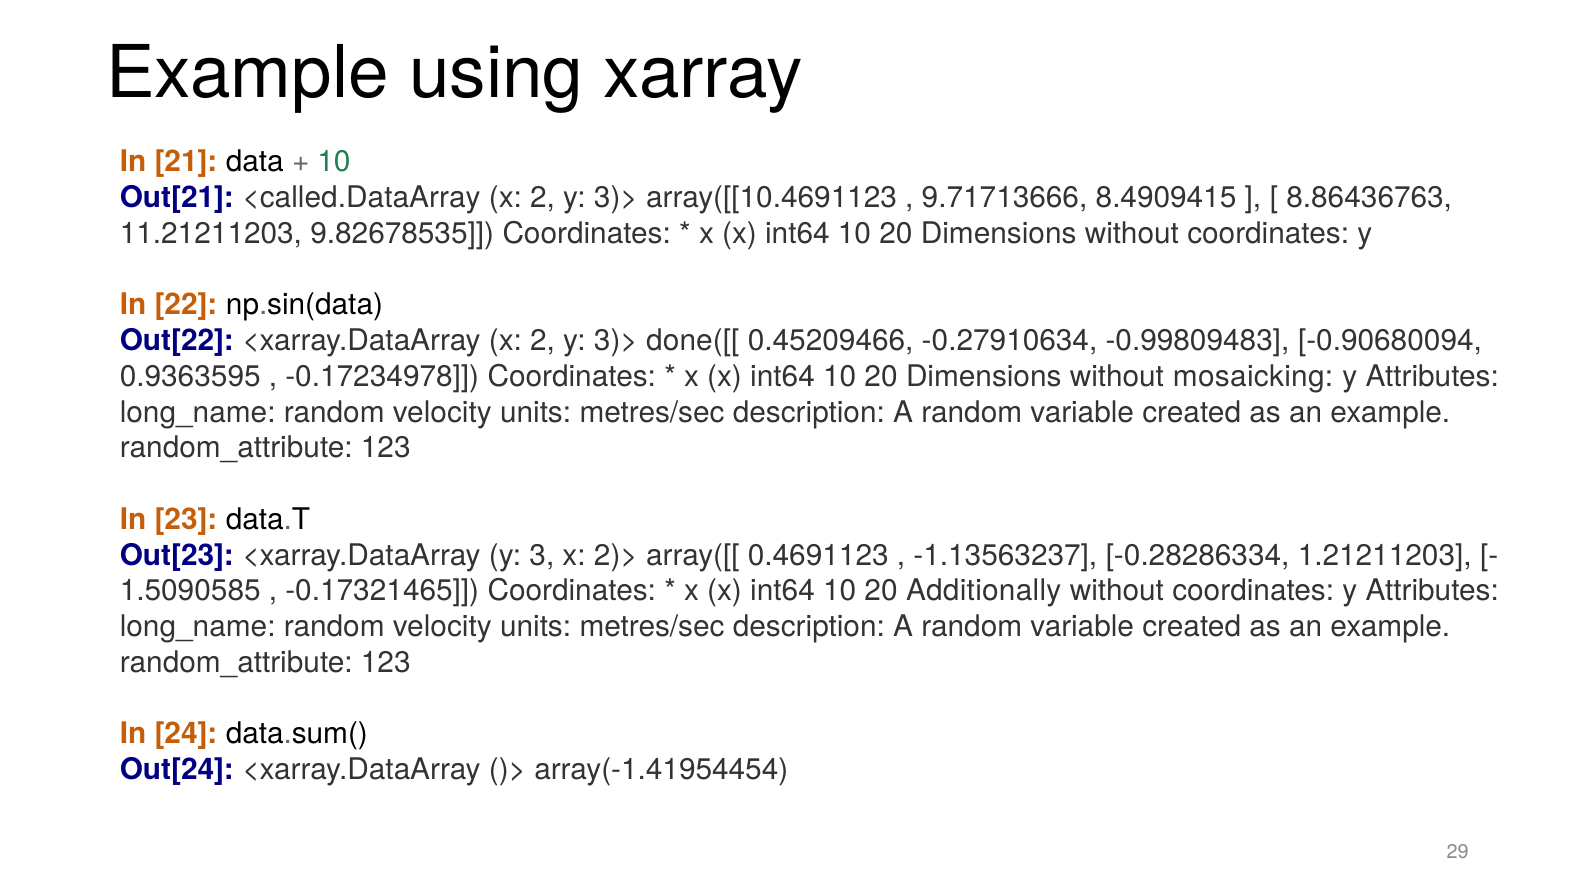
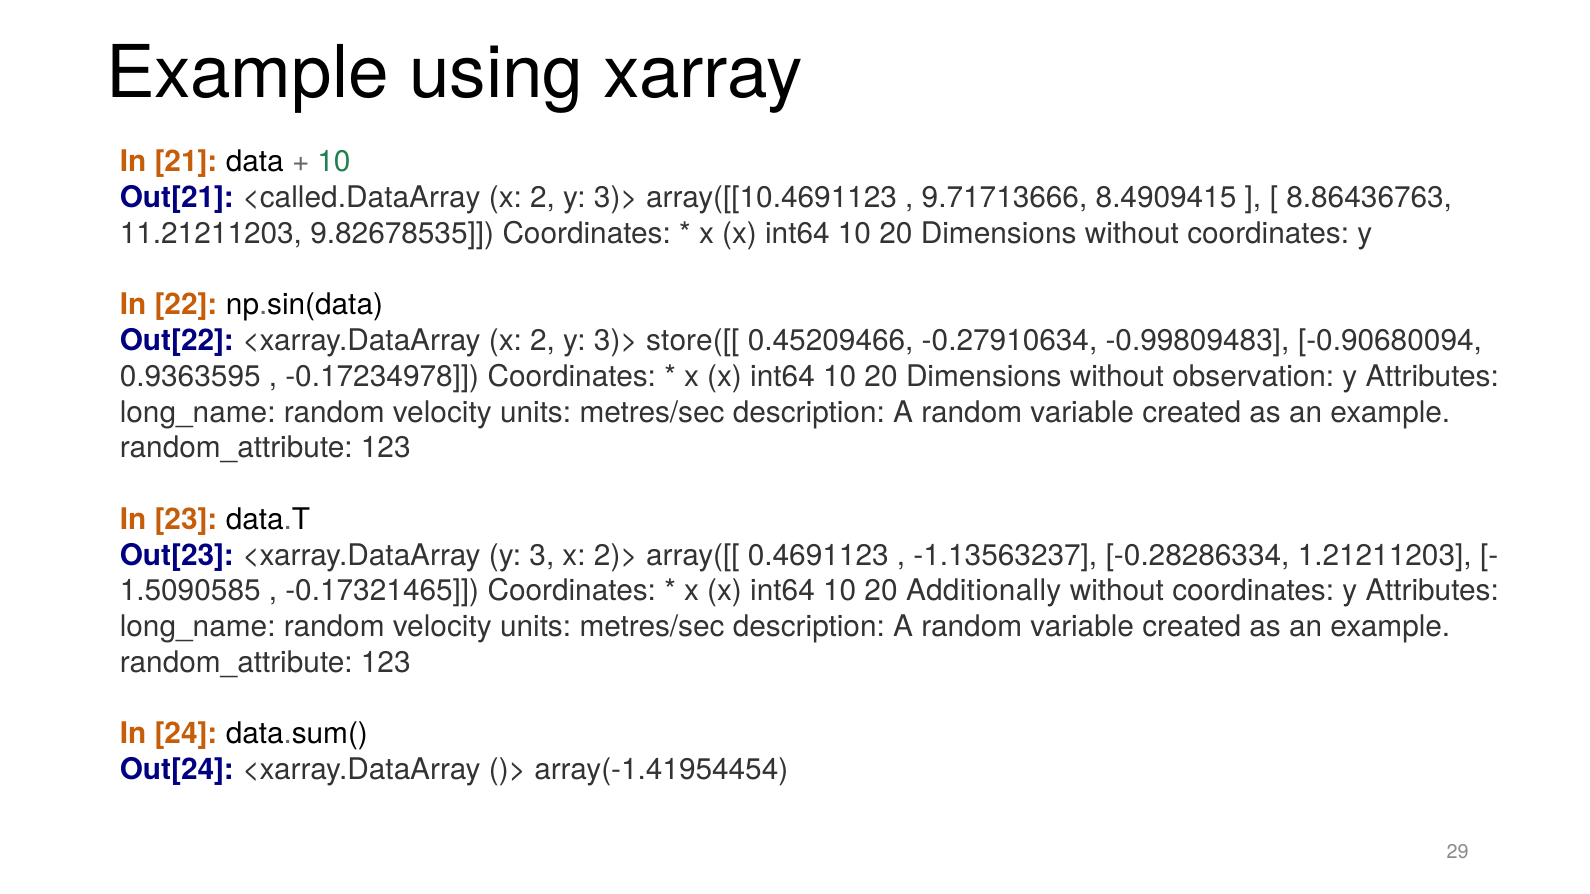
done([[: done([[ -> store([[
mosaicking: mosaicking -> observation
